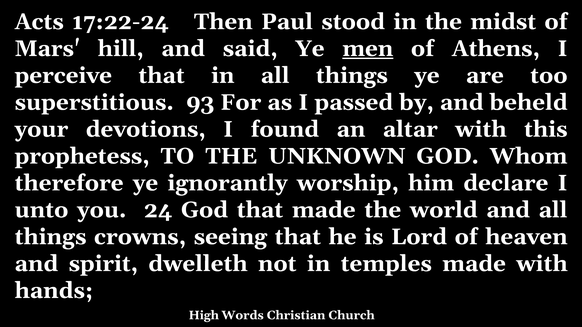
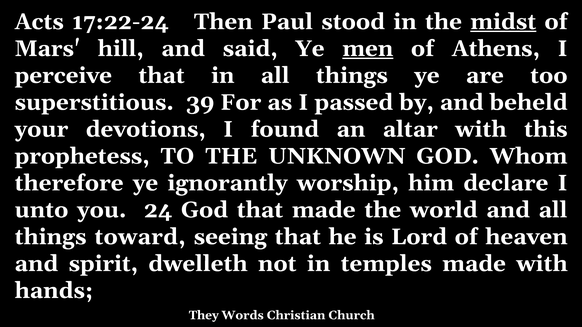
midst underline: none -> present
93: 93 -> 39
crowns: crowns -> toward
High: High -> They
